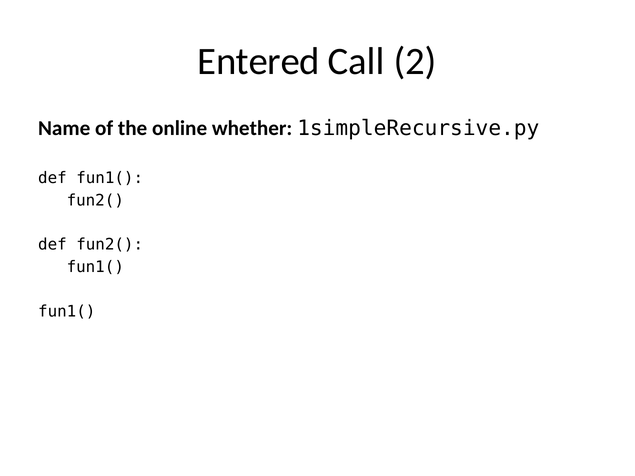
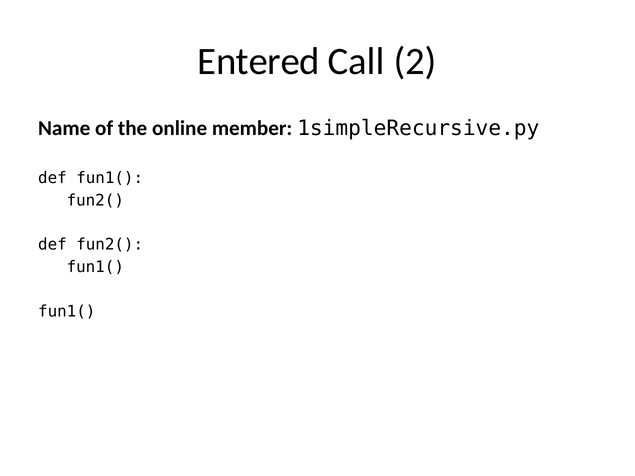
whether: whether -> member
